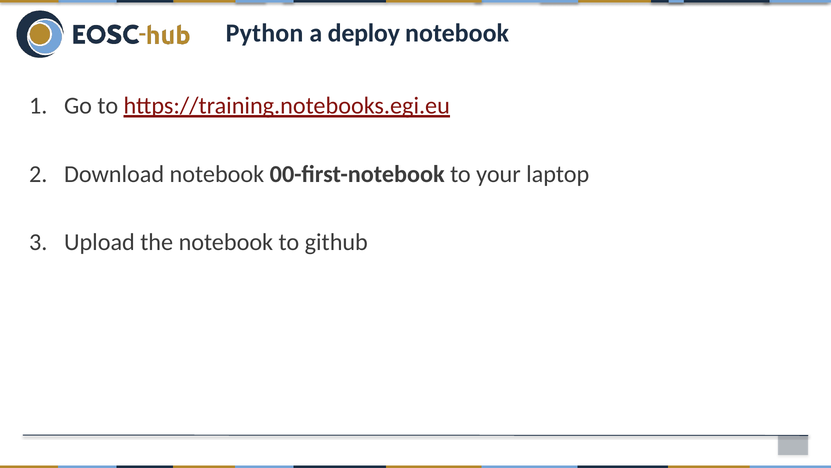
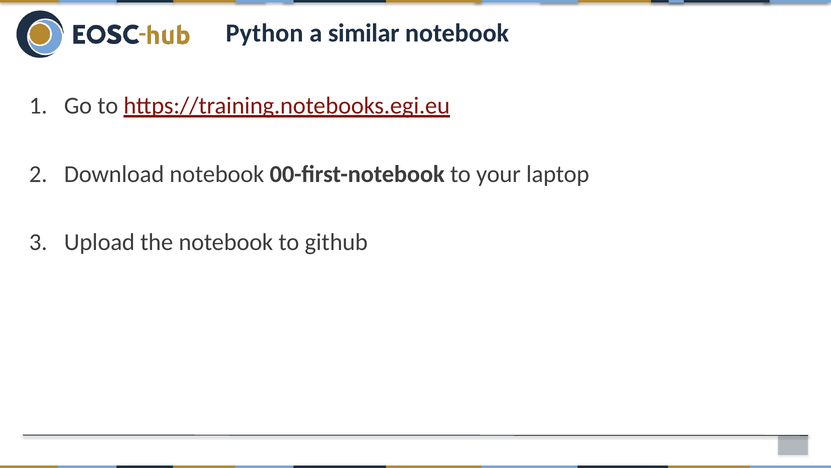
deploy: deploy -> similar
